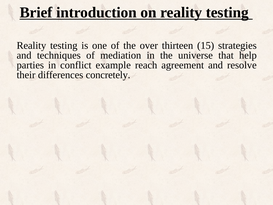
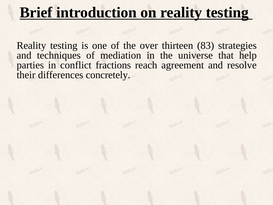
15: 15 -> 83
example: example -> fractions
